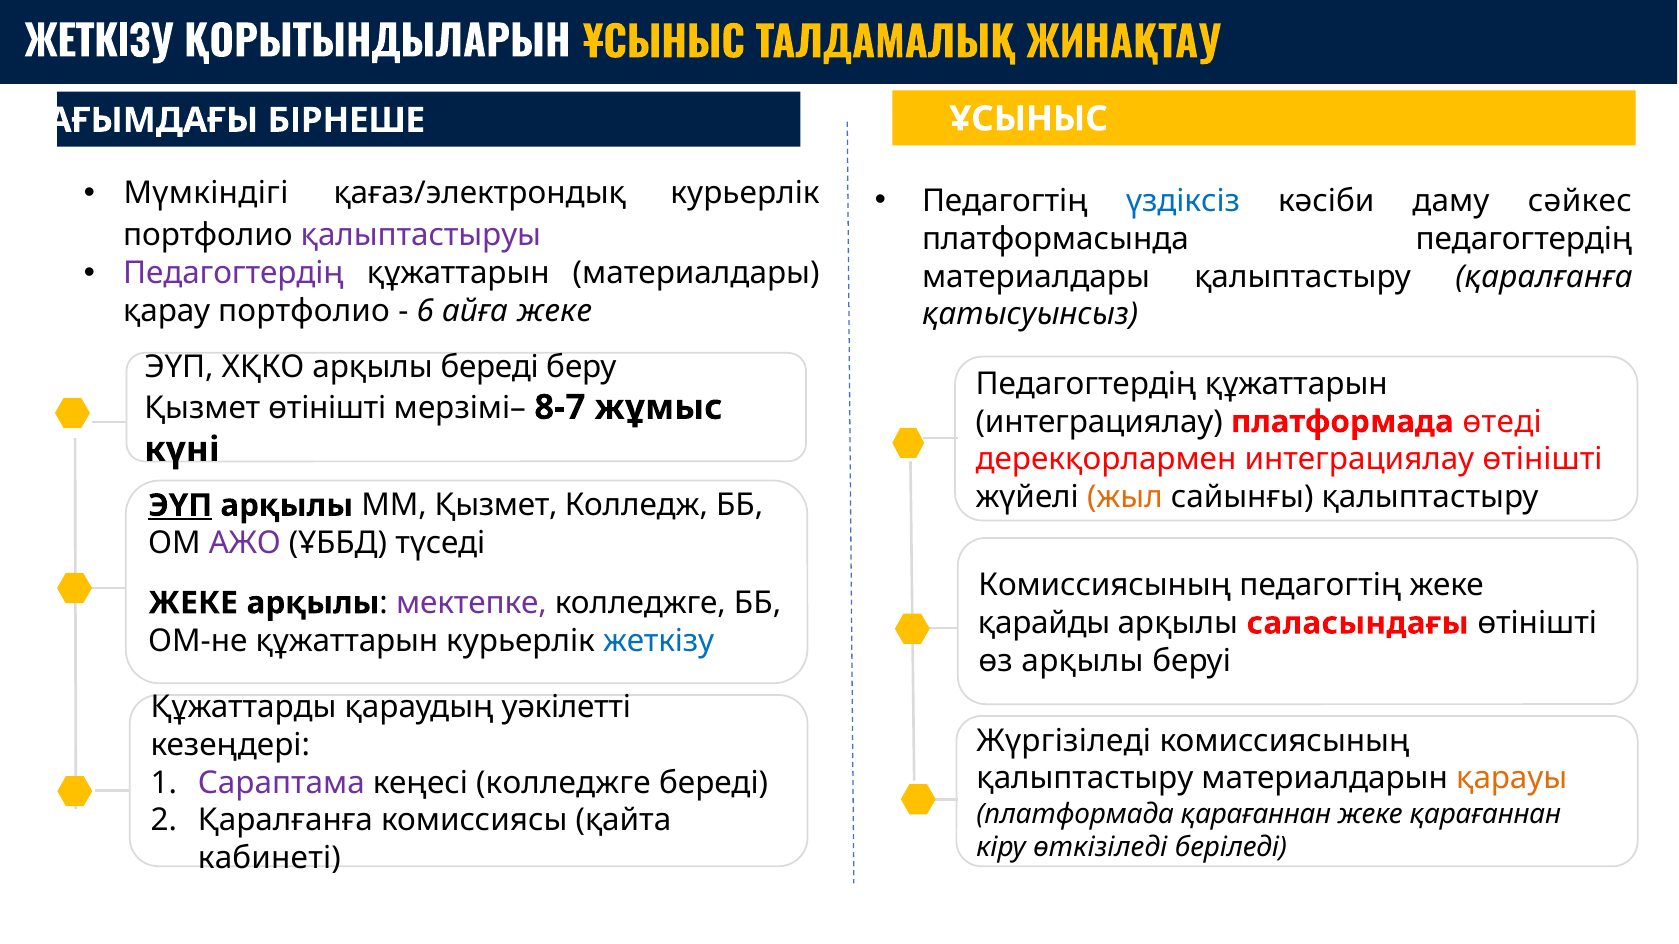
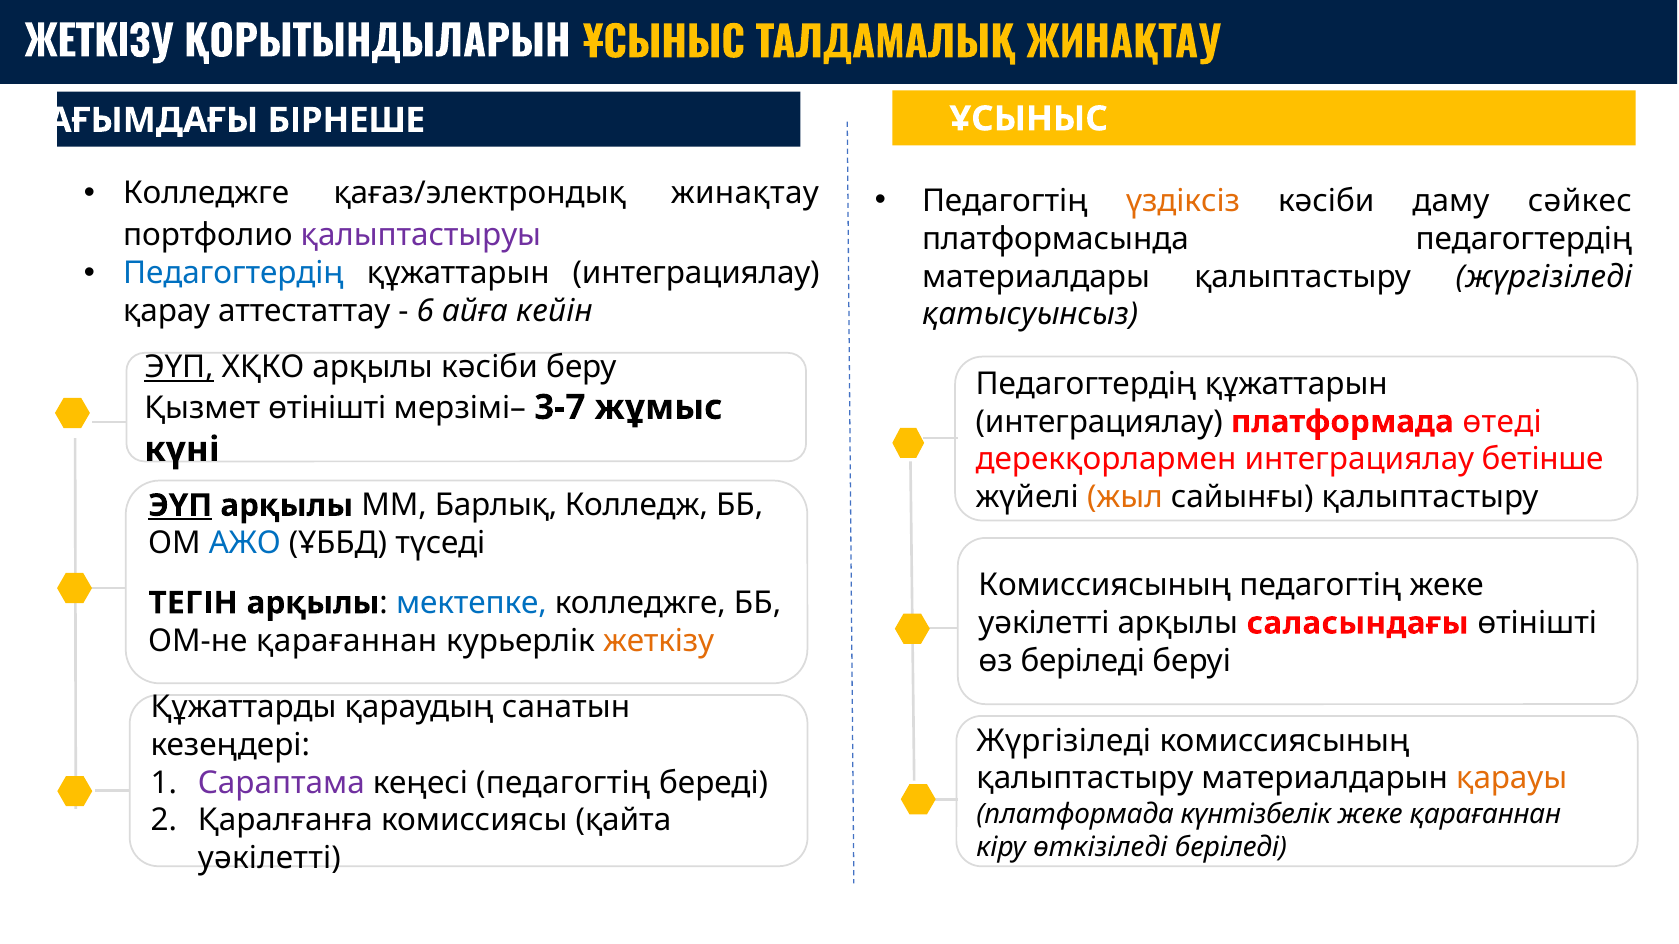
Мүмкіндігі at (206, 194): Мүмкіндігі -> Колледжге
қағаз/электрондық курьерлік: курьерлік -> жинақтау
үздіксіз colour: blue -> orange
Педагогтердің at (234, 273) colour: purple -> blue
материалдары at (696, 273): материалдары -> интеграциялау
қалыптастыру қаралғанға: қаралғанға -> жүргізіледі
қарау портфолио: портфолио -> аттестаттау
айға жеке: жеке -> кейін
ЭҮП at (179, 367) underline: none -> present
арқылы береді: береді -> кәсіби
8-7: 8-7 -> 3-7
интеграциялау өтінішті: өтінішті -> бетінше
ММ Қызмет: Қызмет -> Барлық
АЖО colour: purple -> blue
ЖЕКЕ at (193, 603): ЖЕКЕ -> ТЕГІН
мектепке colour: purple -> blue
қарайды at (1044, 623): қарайды -> уәкілетті
ОМ-не құжаттарын: құжаттарын -> қарағаннан
жеткізу at (659, 641) colour: blue -> orange
өз арқылы: арқылы -> беріледі
уәкілетті: уәкілетті -> санатын
кеңесі колледжге: колледжге -> педагогтің
платформада қарағаннан: қарағаннан -> күнтізбелік
кабинеті at (269, 859): кабинеті -> уәкілетті
